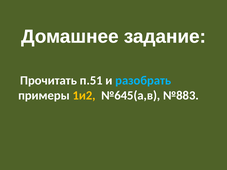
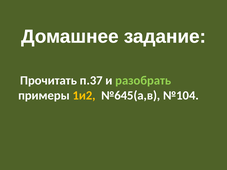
п.51: п.51 -> п.37
разобрать colour: light blue -> light green
№883: №883 -> №104
